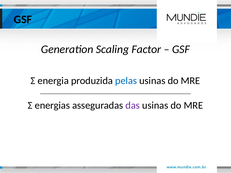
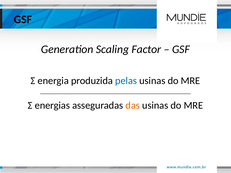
das colour: purple -> orange
